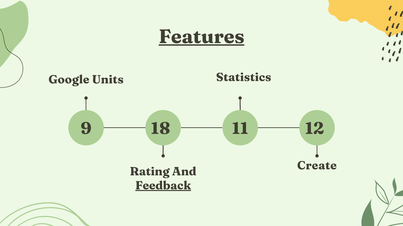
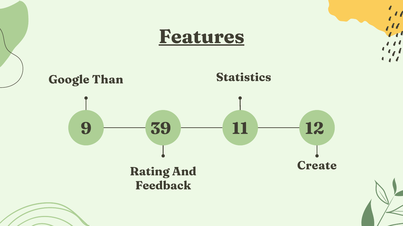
Units: Units -> Than
18: 18 -> 39
Feedback underline: present -> none
